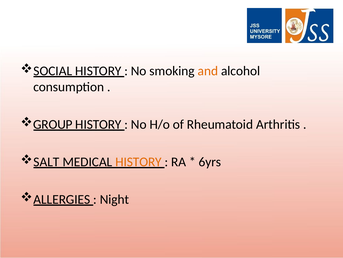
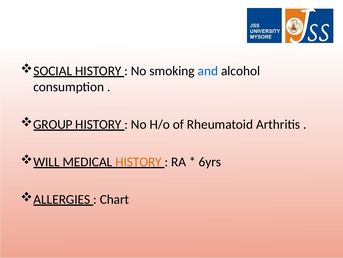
and colour: orange -> blue
SALT: SALT -> WILL
Night: Night -> Chart
